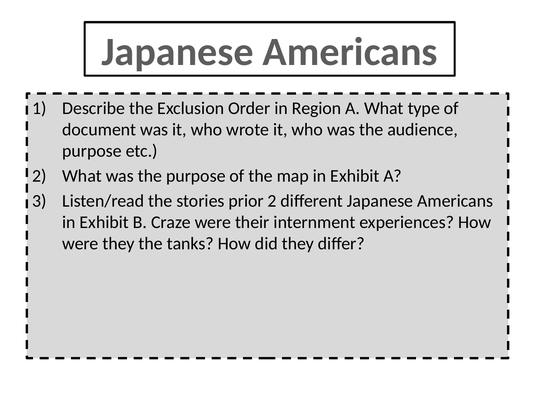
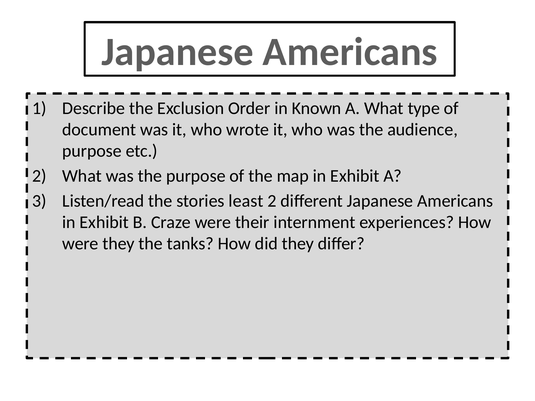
Region: Region -> Known
prior: prior -> least
